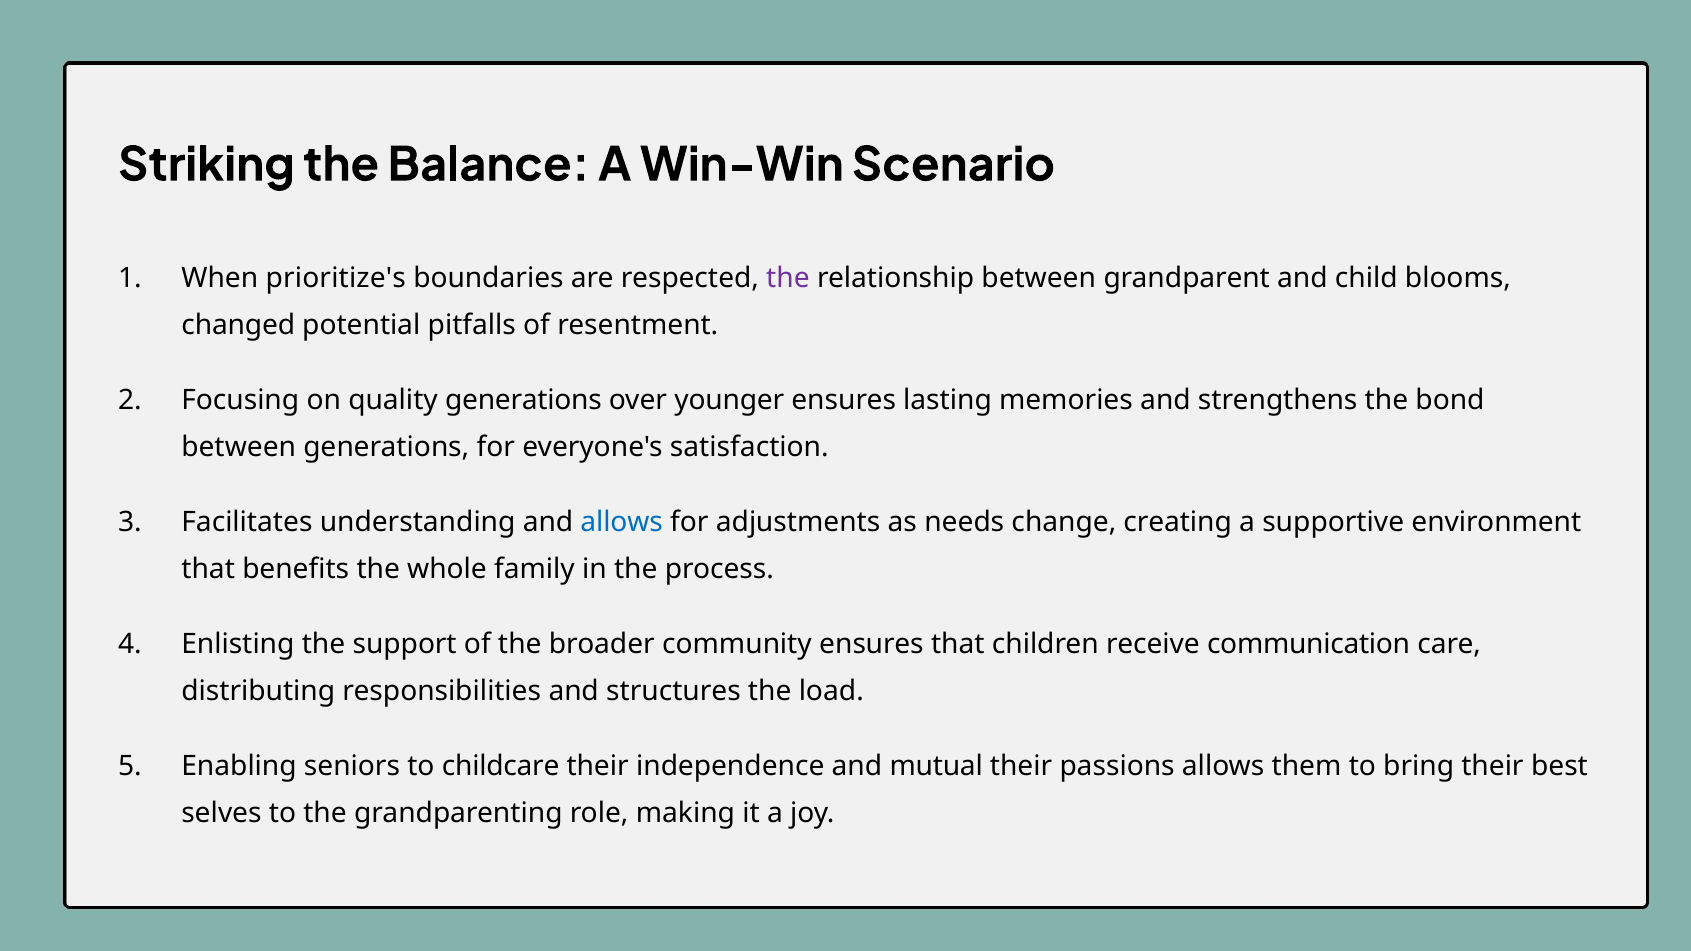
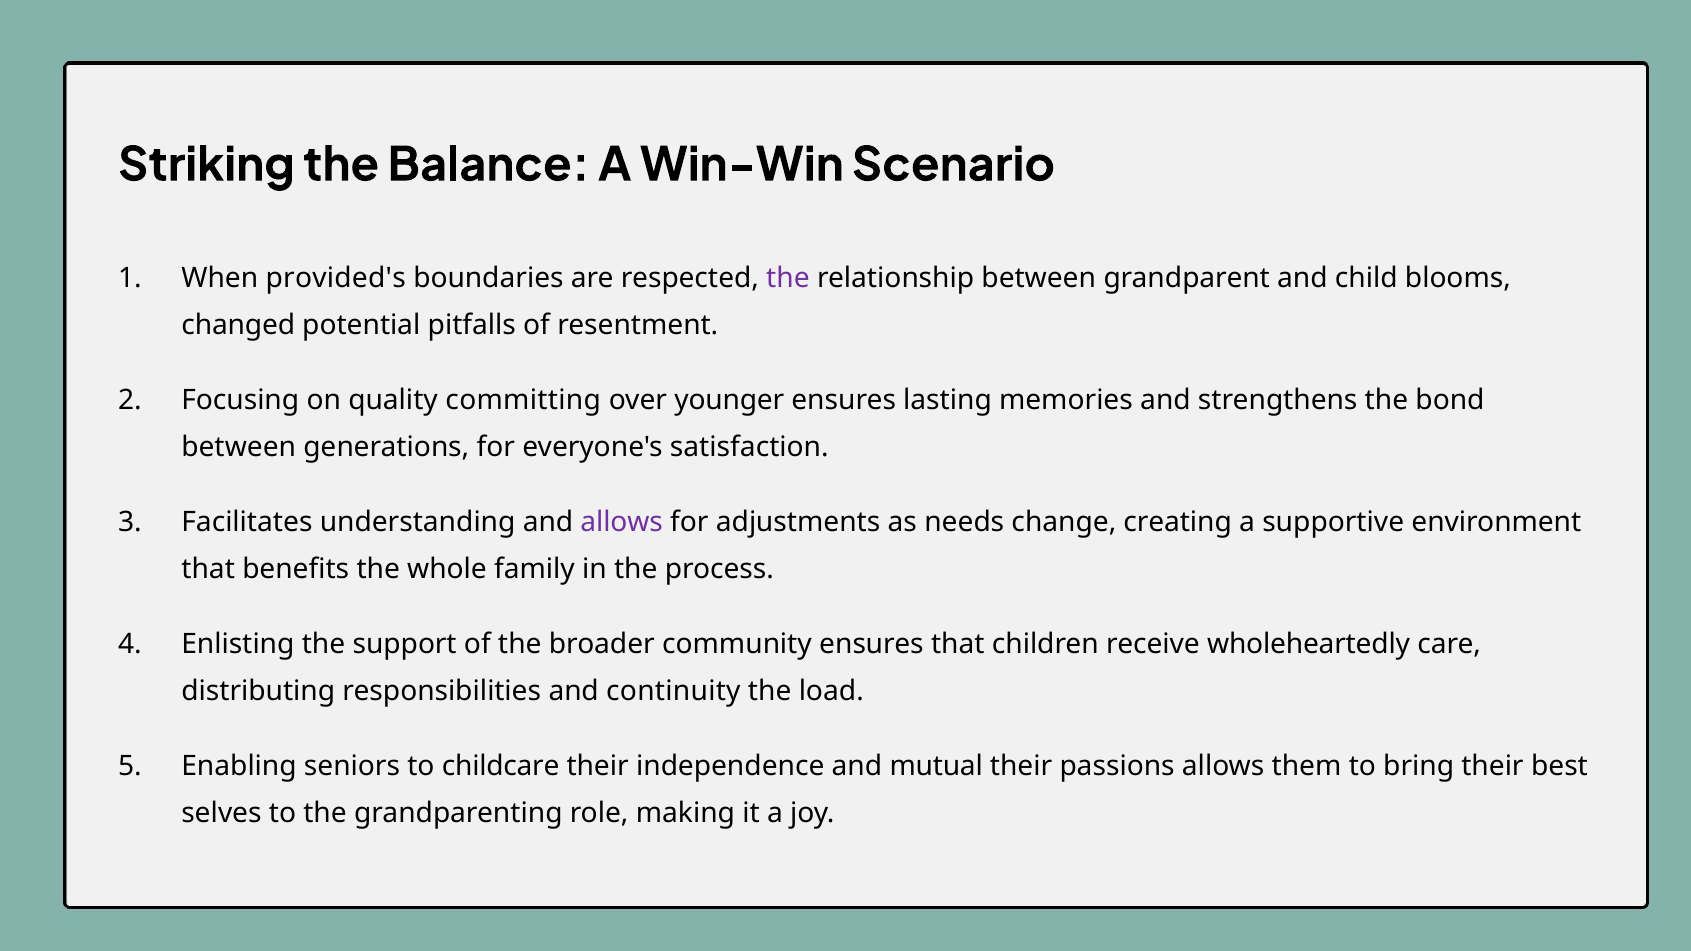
prioritize's: prioritize's -> provided's
quality generations: generations -> committing
allows at (622, 522) colour: blue -> purple
communication: communication -> wholeheartedly
structures: structures -> continuity
